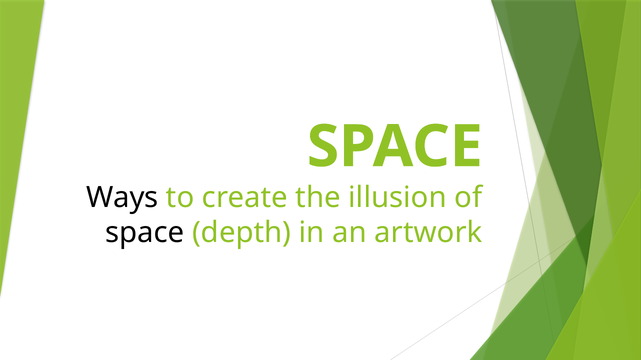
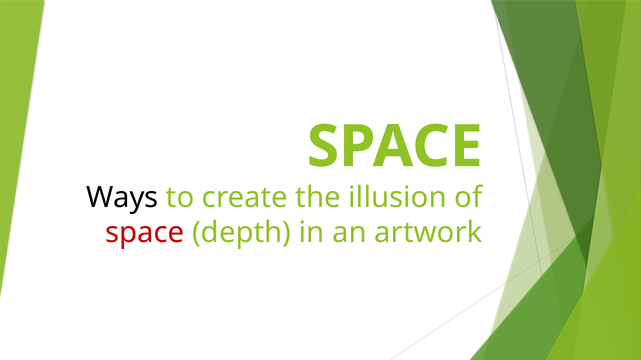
space at (145, 233) colour: black -> red
